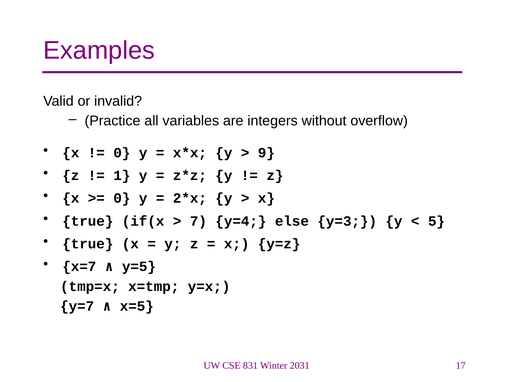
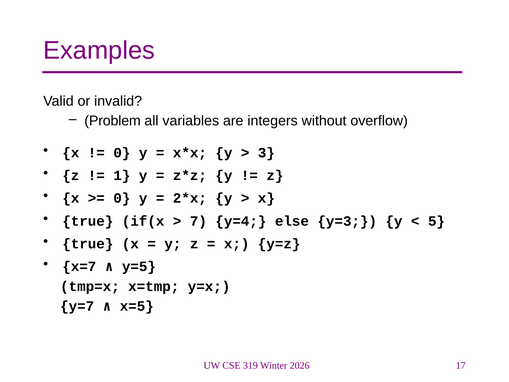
Practice: Practice -> Problem
9: 9 -> 3
831: 831 -> 319
2031: 2031 -> 2026
